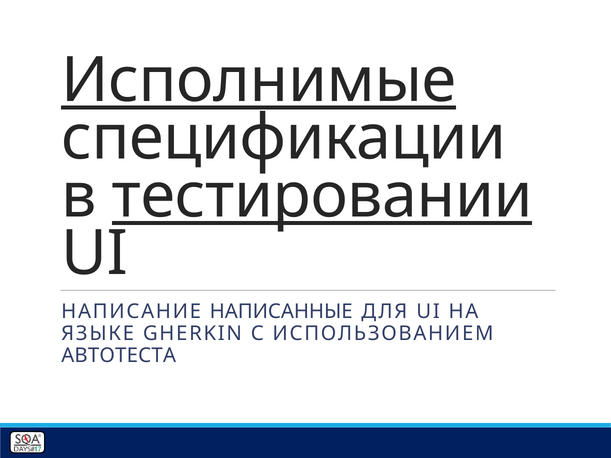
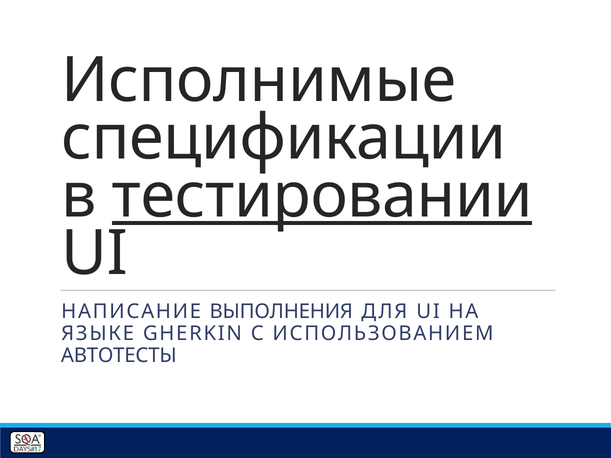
Исполнимые underline: present -> none
НАПИСАННЫЕ: НАПИСАННЫЕ -> ВЫПОЛНЕНИЯ
АВТОТЕСТА: АВТОТЕСТА -> АВТОТЕСТЫ
